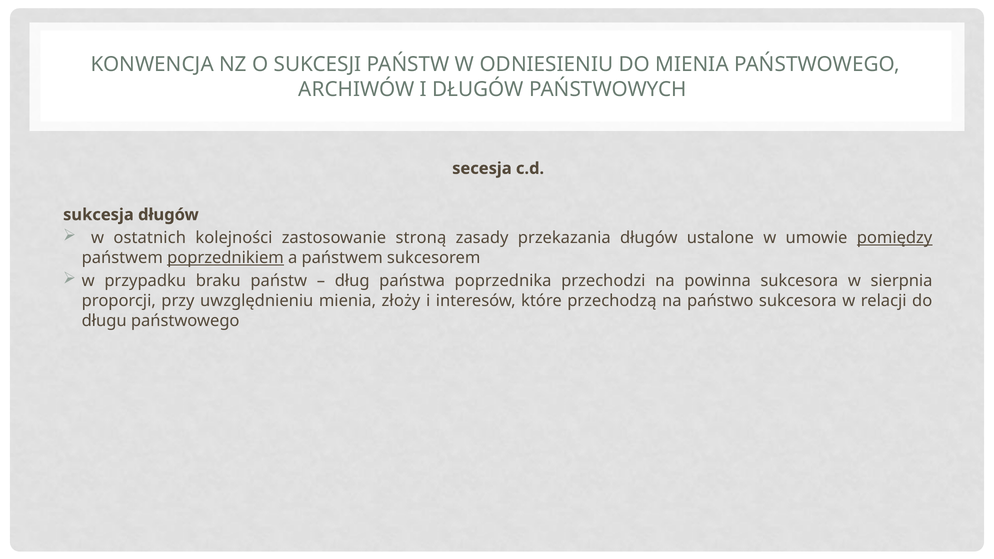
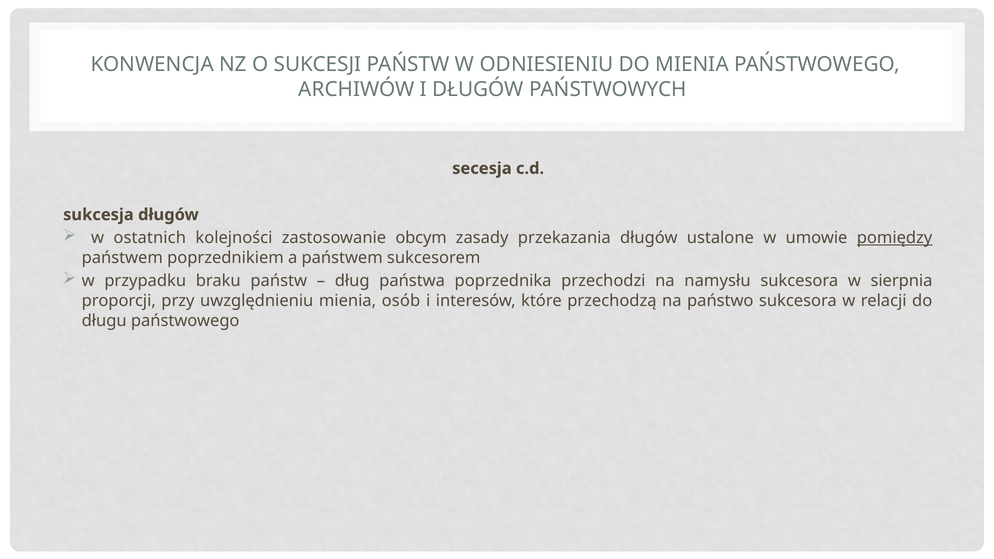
stroną: stroną -> obcym
poprzednikiem underline: present -> none
powinna: powinna -> namysłu
złoży: złoży -> osób
